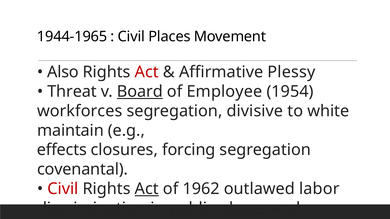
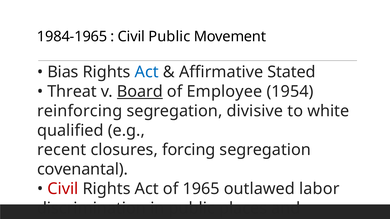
1944-1965: 1944-1965 -> 1984-1965
Civil Places: Places -> Public
Also: Also -> Bias
Act at (147, 72) colour: red -> blue
Plessy: Plessy -> Stated
workforces: workforces -> reinforcing
maintain: maintain -> qualified
effects: effects -> recent
Act at (147, 189) underline: present -> none
1962: 1962 -> 1965
